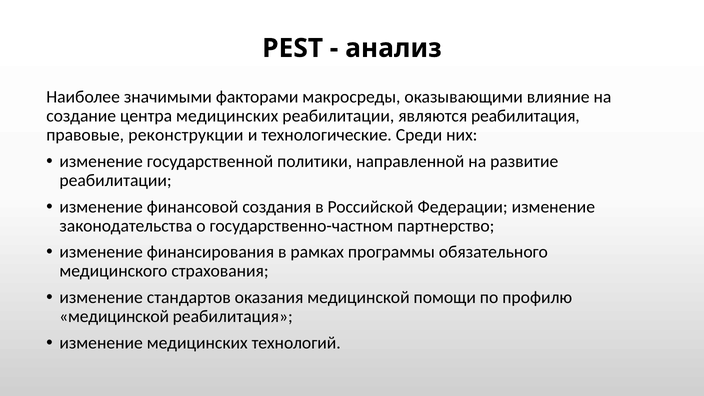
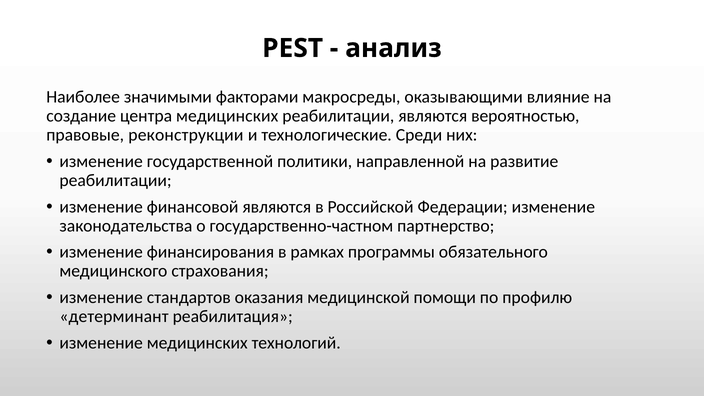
являются реабилитация: реабилитация -> вероятностью
финансовой создания: создания -> являются
медицинской at (114, 316): медицинской -> детерминант
